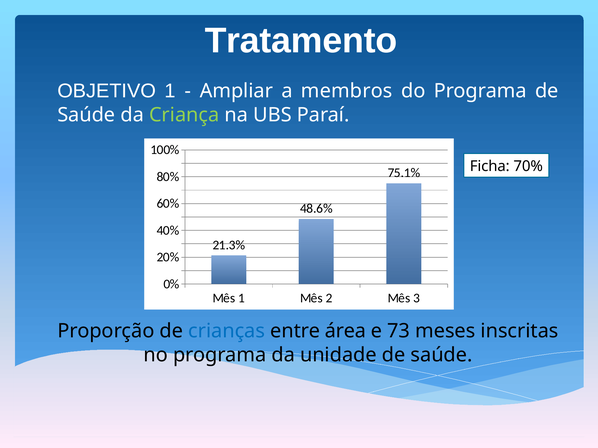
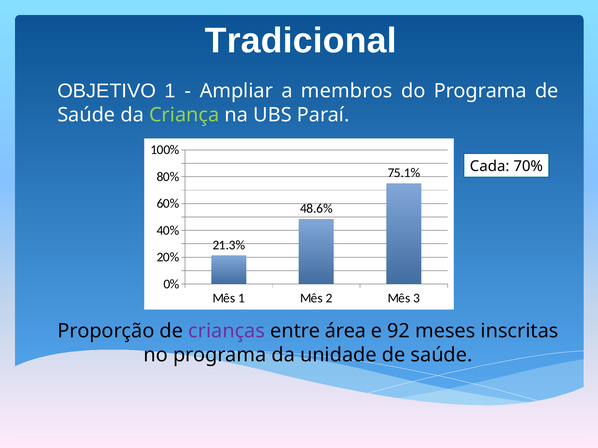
Tratamento: Tratamento -> Tradicional
Ficha: Ficha -> Cada
crianças colour: blue -> purple
73: 73 -> 92
